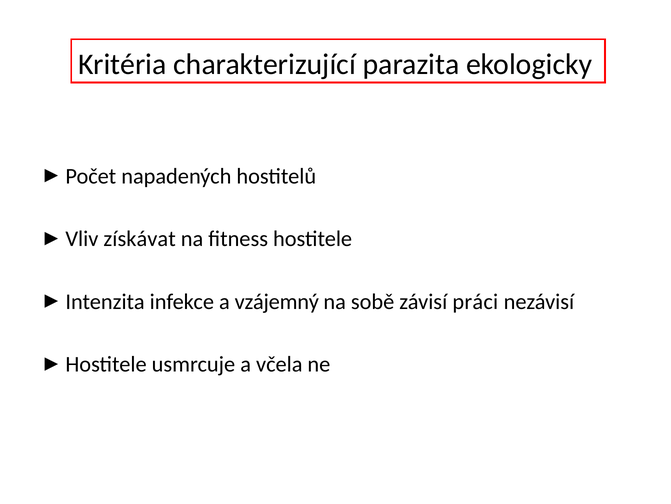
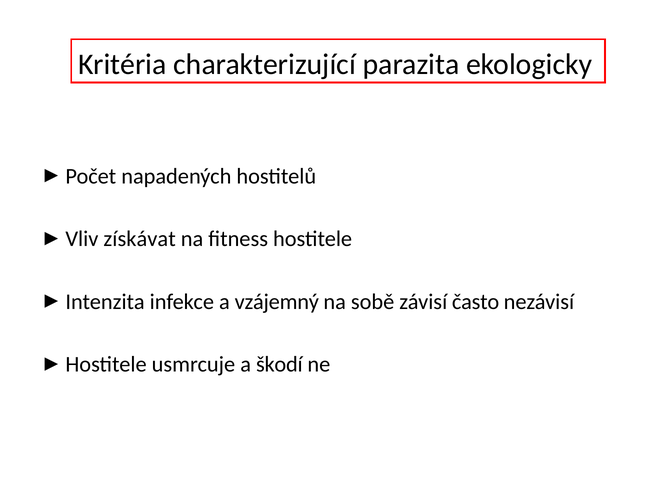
práci: práci -> často
včela: včela -> škodí
